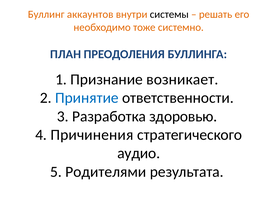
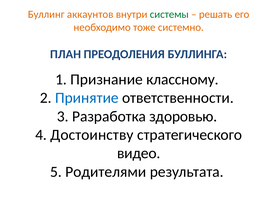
системы colour: black -> green
возникает: возникает -> классному
Причинения: Причинения -> Достоинству
аудио: аудио -> видео
